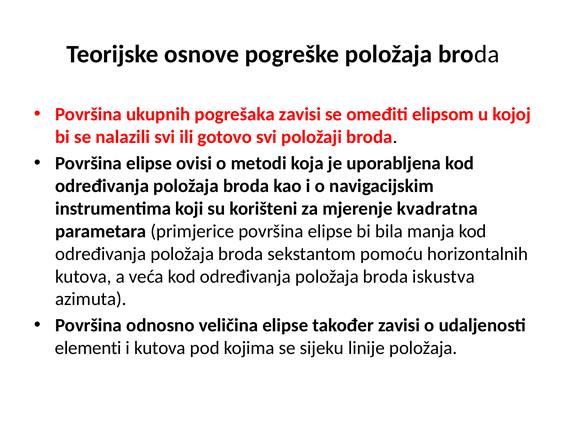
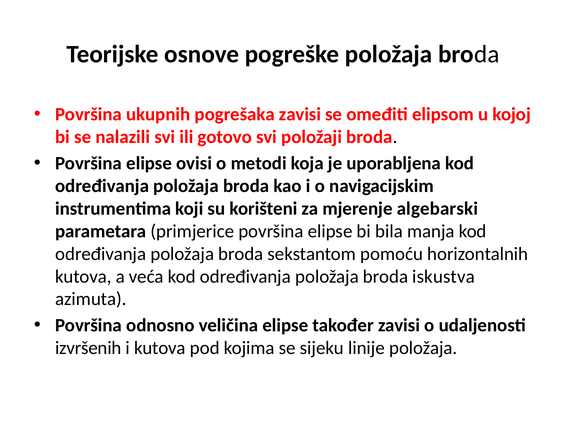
kvadratna: kvadratna -> algebarski
elementi: elementi -> izvršenih
